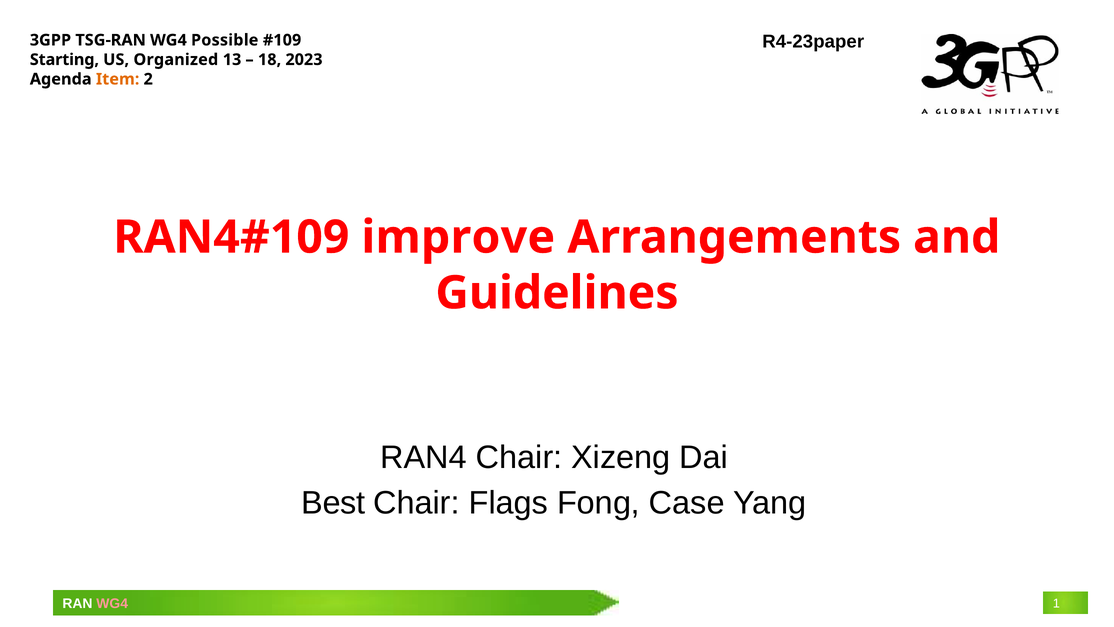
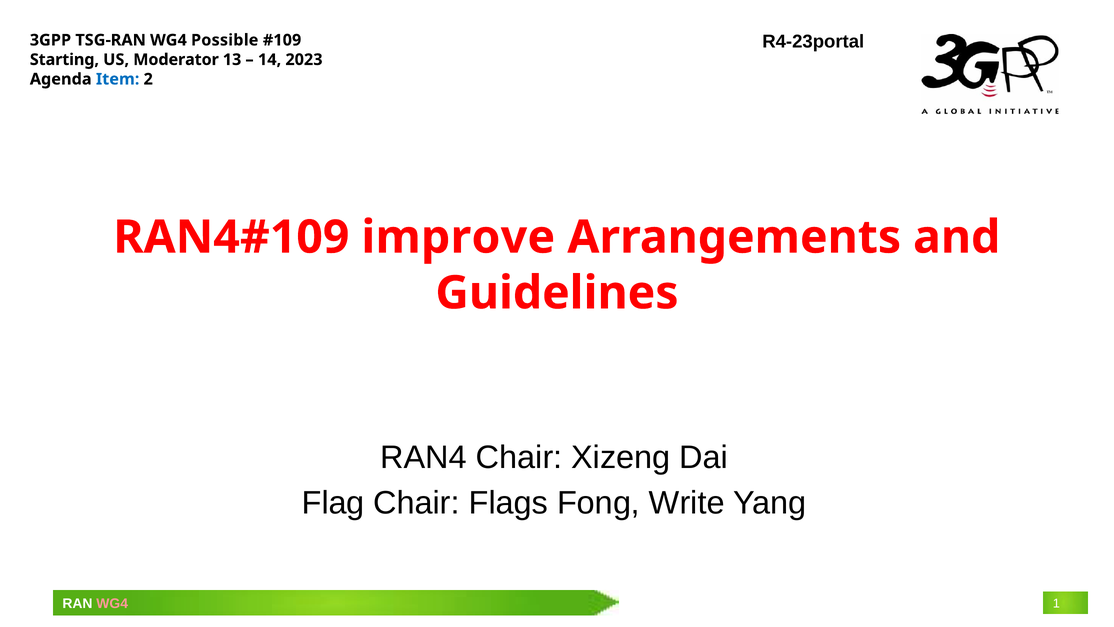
R4-23paper: R4-23paper -> R4-23portal
Organized: Organized -> Moderator
18: 18 -> 14
Item colour: orange -> blue
Best: Best -> Flag
Case: Case -> Write
